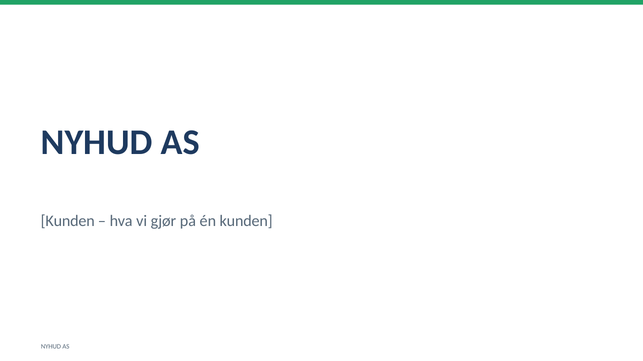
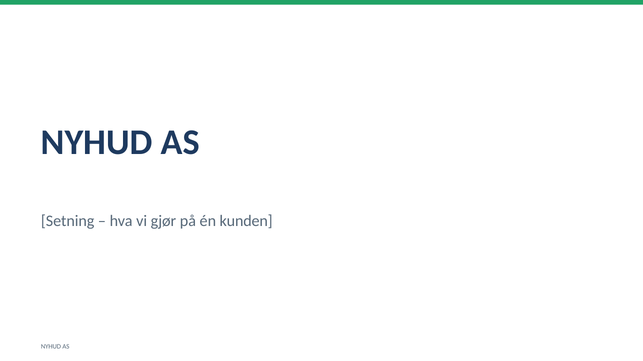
Kunden at (68, 221): Kunden -> Setning
